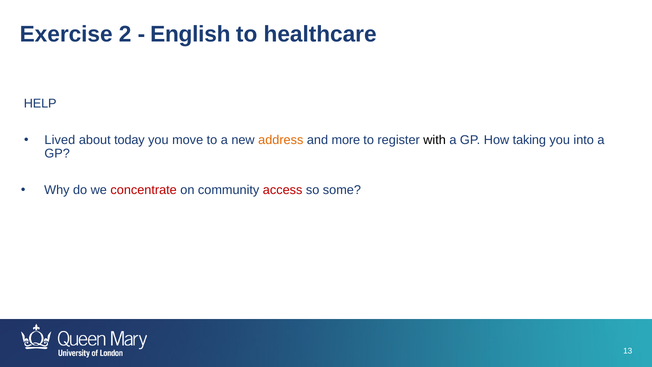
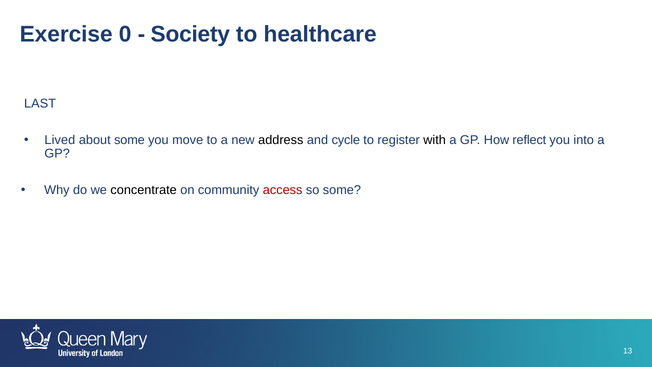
2: 2 -> 0
English: English -> Society
HELP: HELP -> LAST
about today: today -> some
address colour: orange -> black
more: more -> cycle
taking: taking -> reflect
concentrate colour: red -> black
